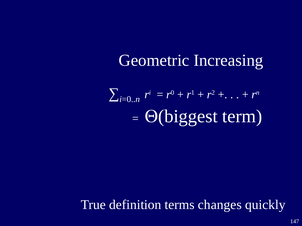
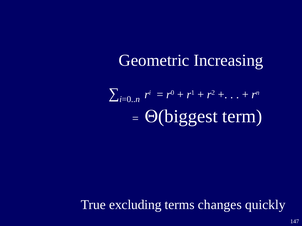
definition: definition -> excluding
